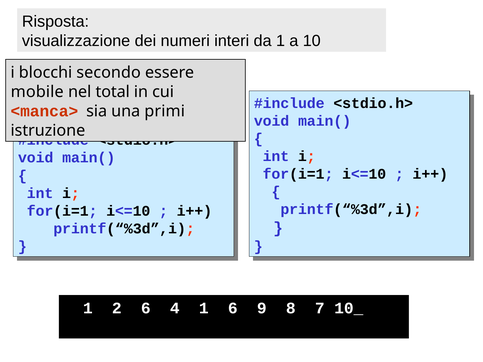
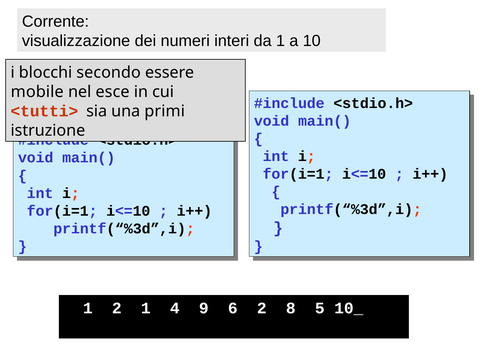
Risposta: Risposta -> Corrente
total: total -> esce
<manca>: <manca> -> <tutti>
2 6: 6 -> 1
4 1: 1 -> 9
6 9: 9 -> 2
7: 7 -> 5
